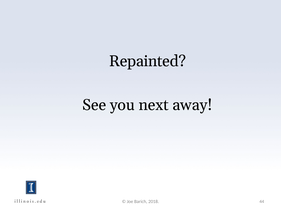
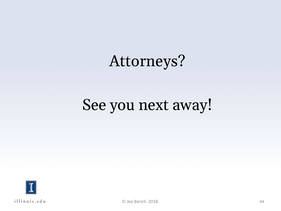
Repainted: Repainted -> Attorneys
